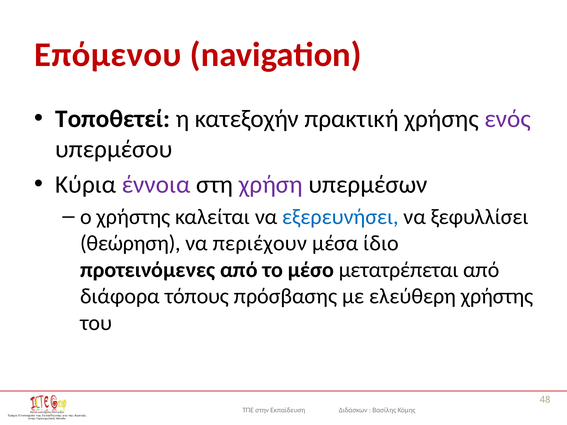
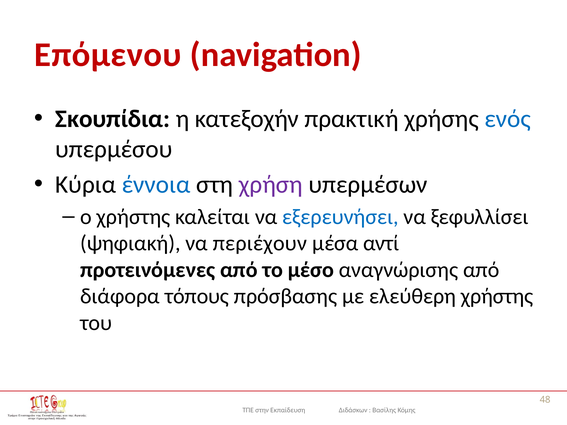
Τοποθετεί: Τοποθετεί -> Σκουπίδια
ενός colour: purple -> blue
έννοια colour: purple -> blue
θεώρηση: θεώρηση -> ψηφιακή
ίδιo: ίδιo -> αντί
μετατρέπεται: μετατρέπεται -> αναγνώρισης
